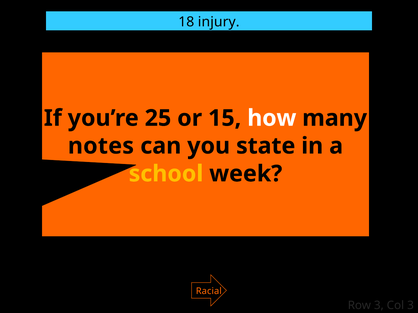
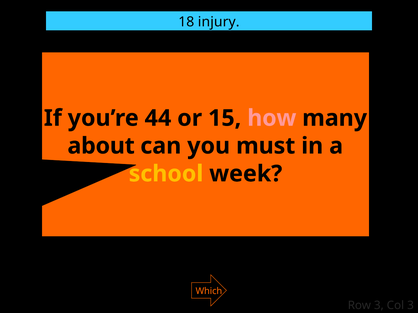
25: 25 -> 44
how colour: white -> pink
notes: notes -> about
state: state -> must
Racial: Racial -> Which
